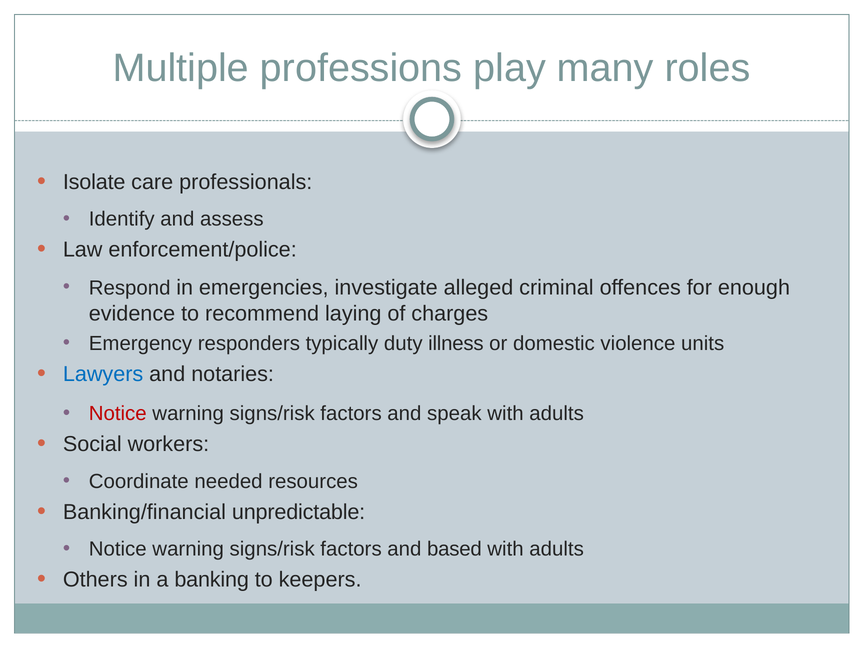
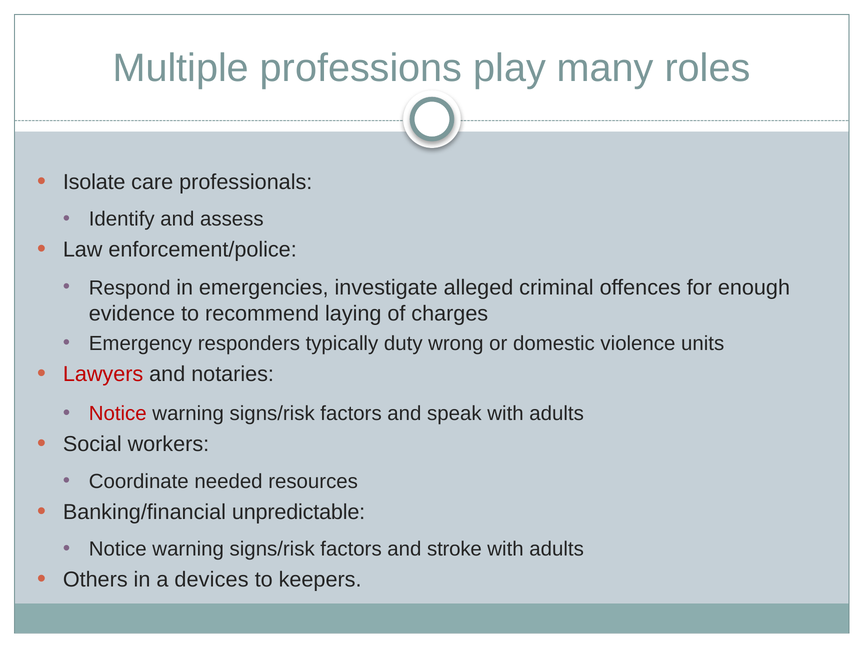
illness: illness -> wrong
Lawyers colour: blue -> red
based: based -> stroke
banking: banking -> devices
